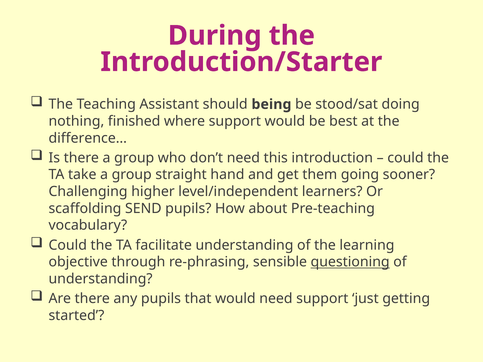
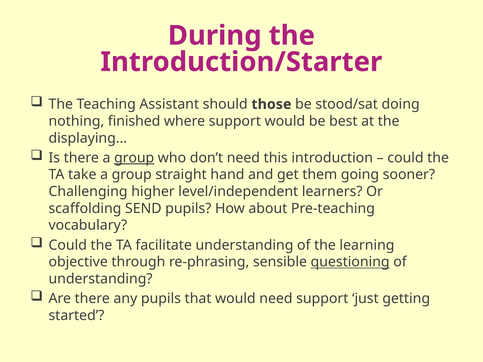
being: being -> those
difference…: difference… -> displaying…
group at (134, 158) underline: none -> present
